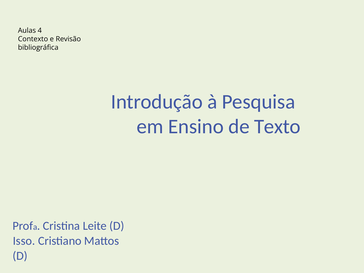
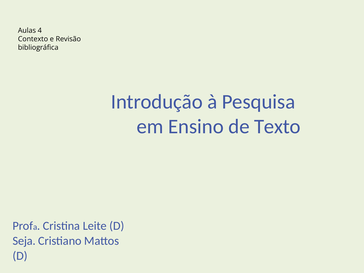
Isso: Isso -> Seja
